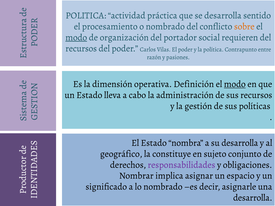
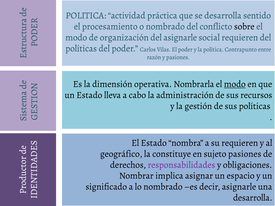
sobre colour: orange -> black
modo at (76, 37) underline: present -> none
del portador: portador -> asignarle
recursos at (81, 48): recursos -> políticas
Definición: Definición -> Nombrarla
su desarrolla: desarrolla -> requieren
sujeto conjunto: conjunto -> pasiones
